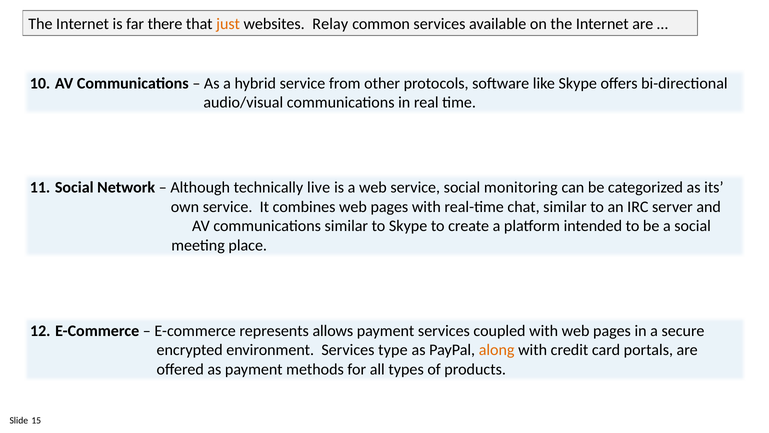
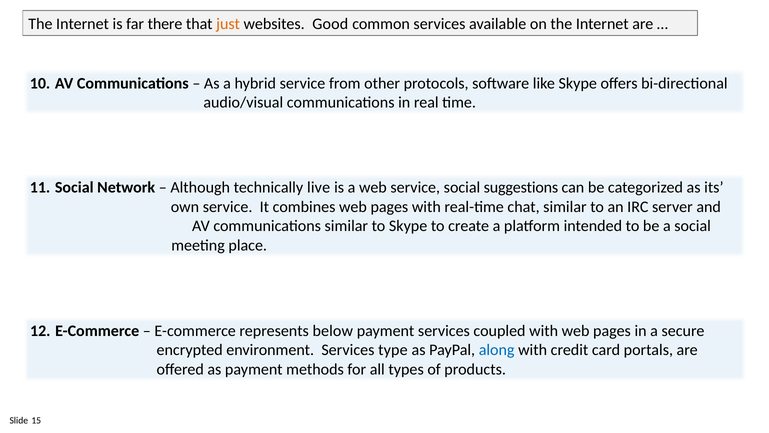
Relay: Relay -> Good
monitoring: monitoring -> suggestions
allows: allows -> below
along colour: orange -> blue
